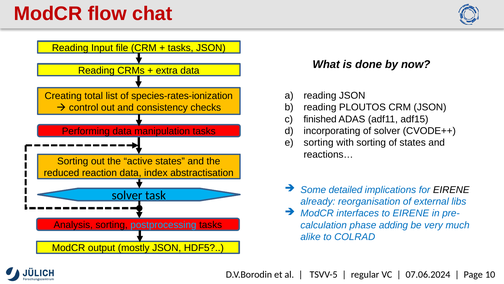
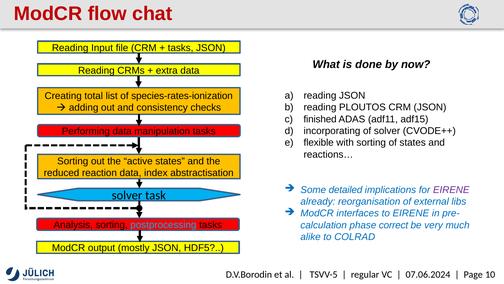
control: control -> adding
sorting at (319, 142): sorting -> flexible
EIRENE at (451, 189) colour: black -> purple
adding: adding -> correct
